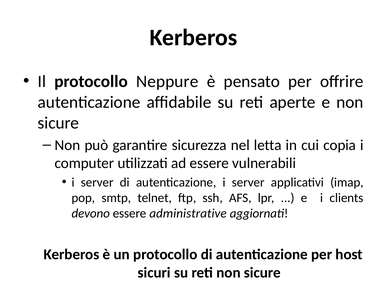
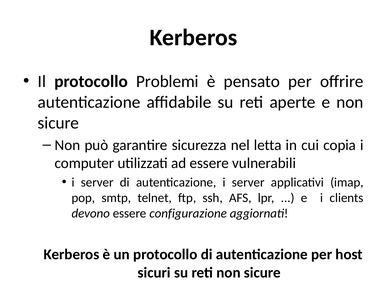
Neppure: Neppure -> Problemi
administrative: administrative -> configurazione
